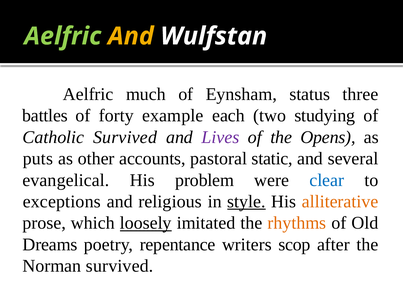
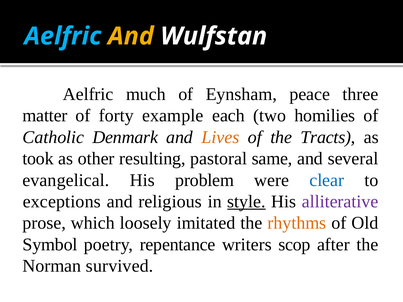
Aelfric at (63, 36) colour: light green -> light blue
status: status -> peace
battles: battles -> matter
studying: studying -> homilies
Catholic Survived: Survived -> Denmark
Lives colour: purple -> orange
Opens: Opens -> Tracts
puts: puts -> took
accounts: accounts -> resulting
static: static -> same
alliterative colour: orange -> purple
loosely underline: present -> none
Dreams: Dreams -> Symbol
